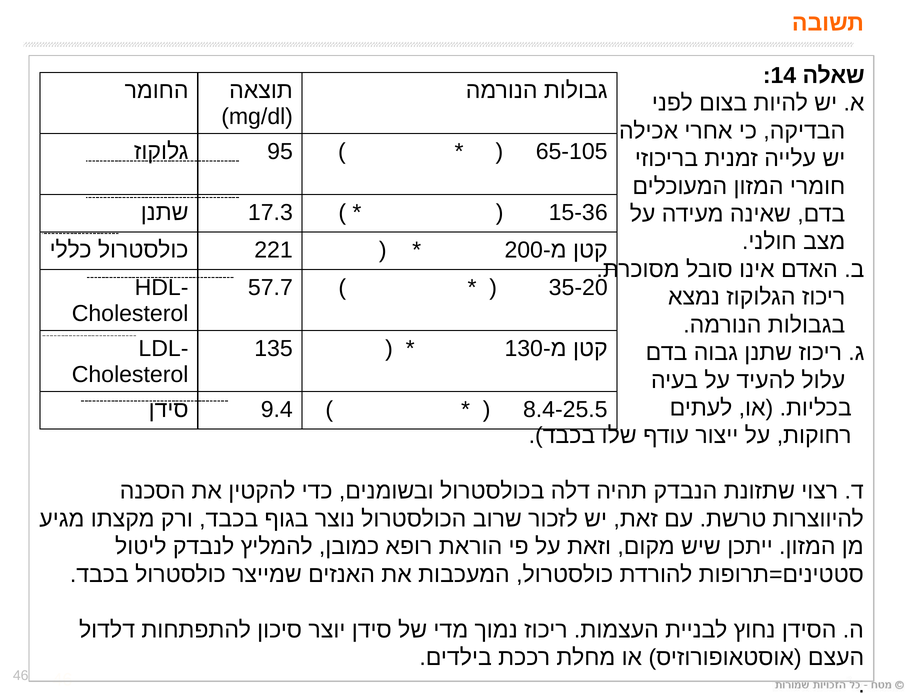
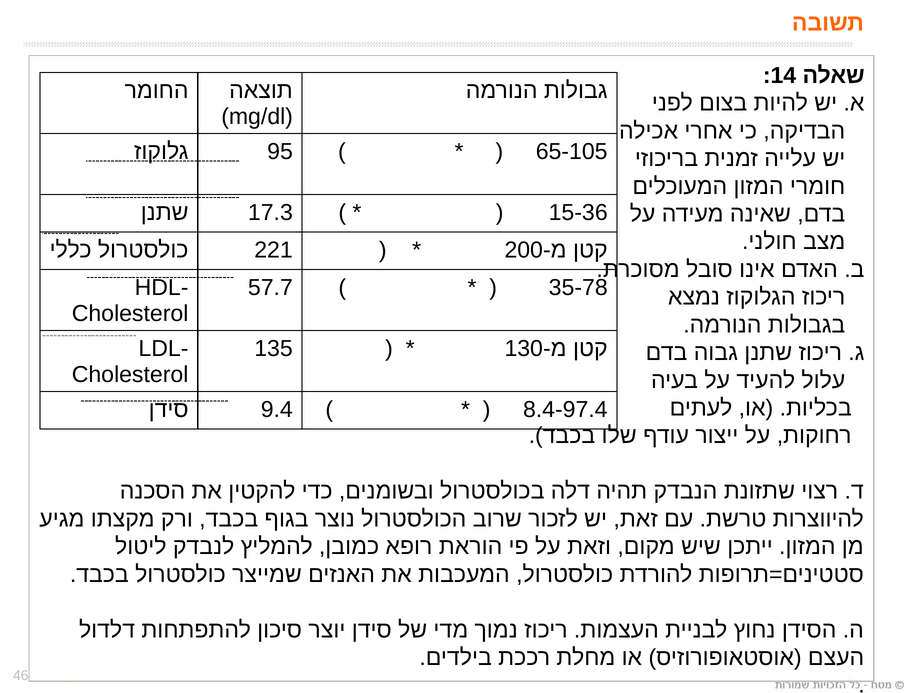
35-20: 35-20 -> 35-78
8.4-25.5: 8.4-25.5 -> 8.4-97.4
